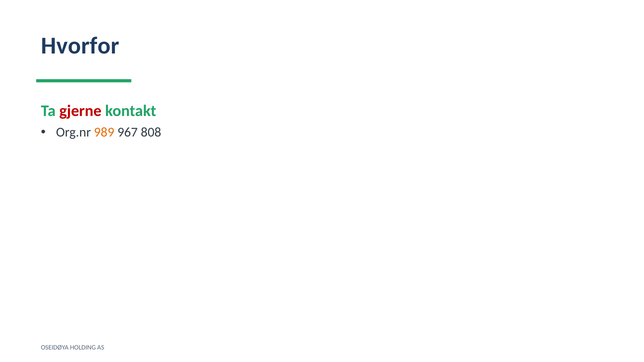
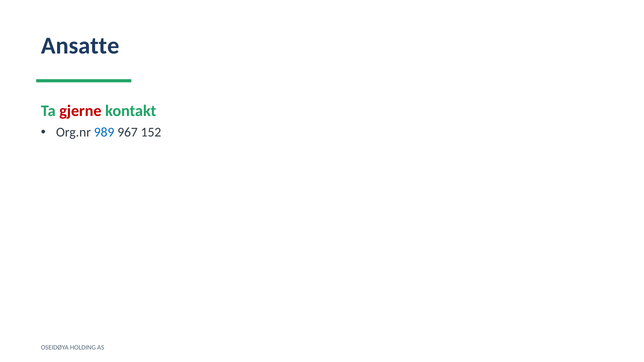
Hvorfor: Hvorfor -> Ansatte
989 colour: orange -> blue
808: 808 -> 152
